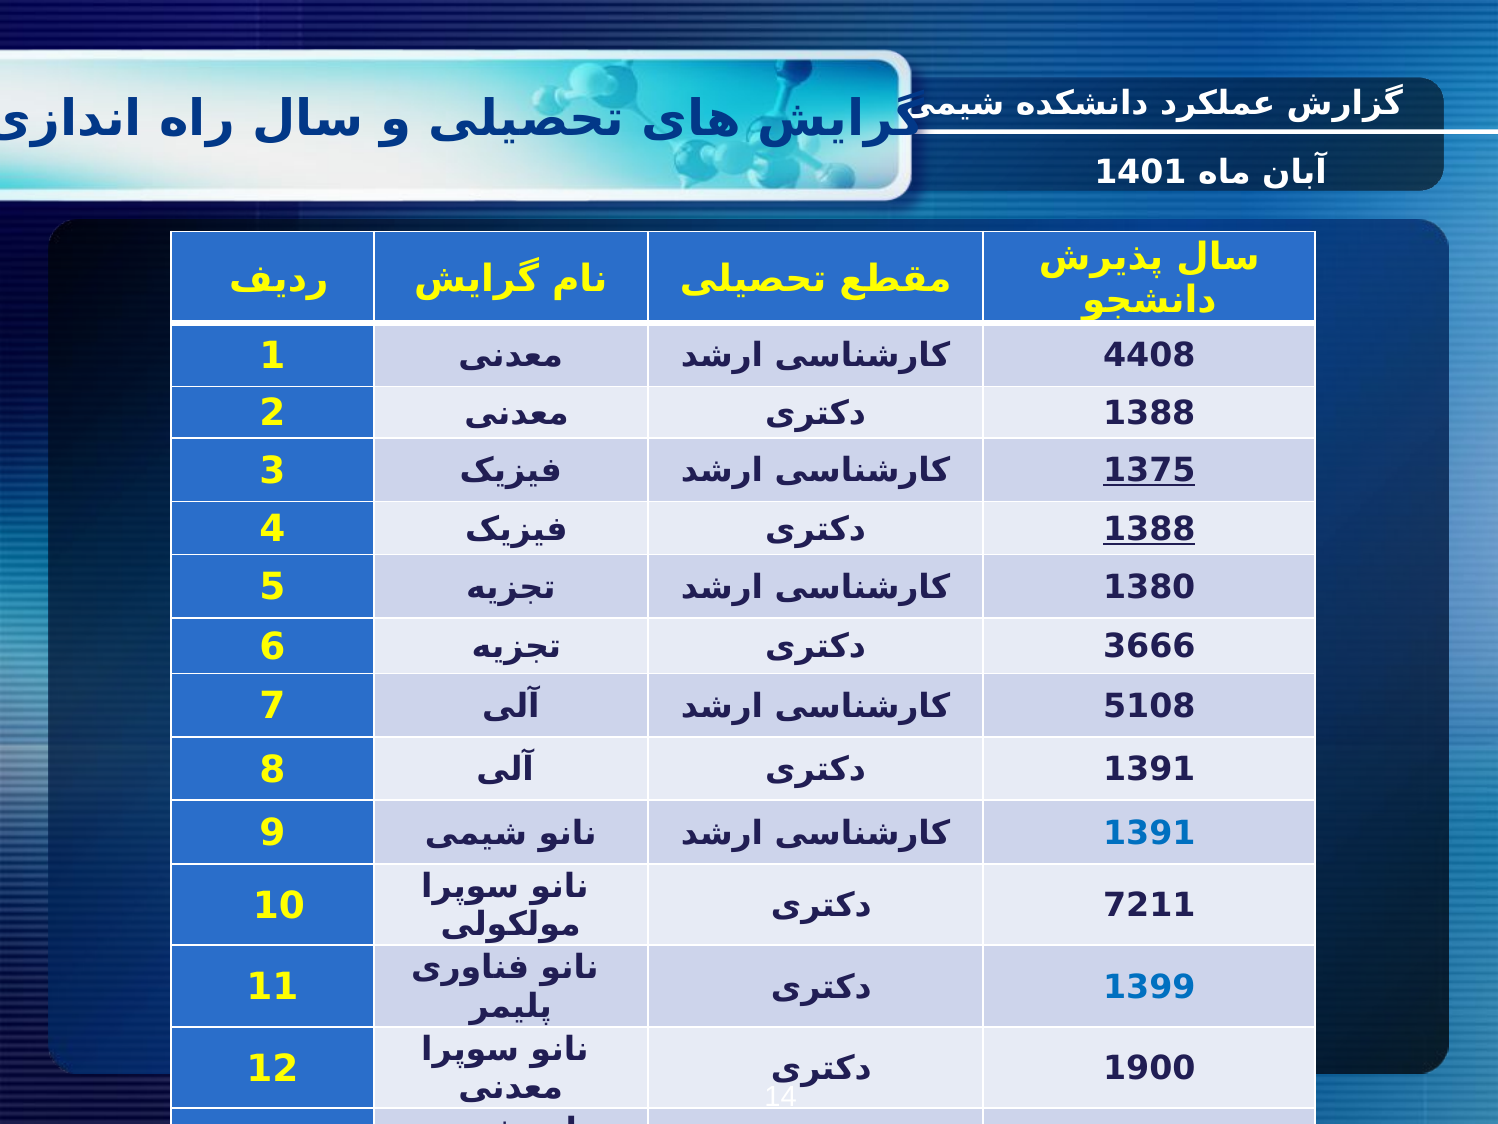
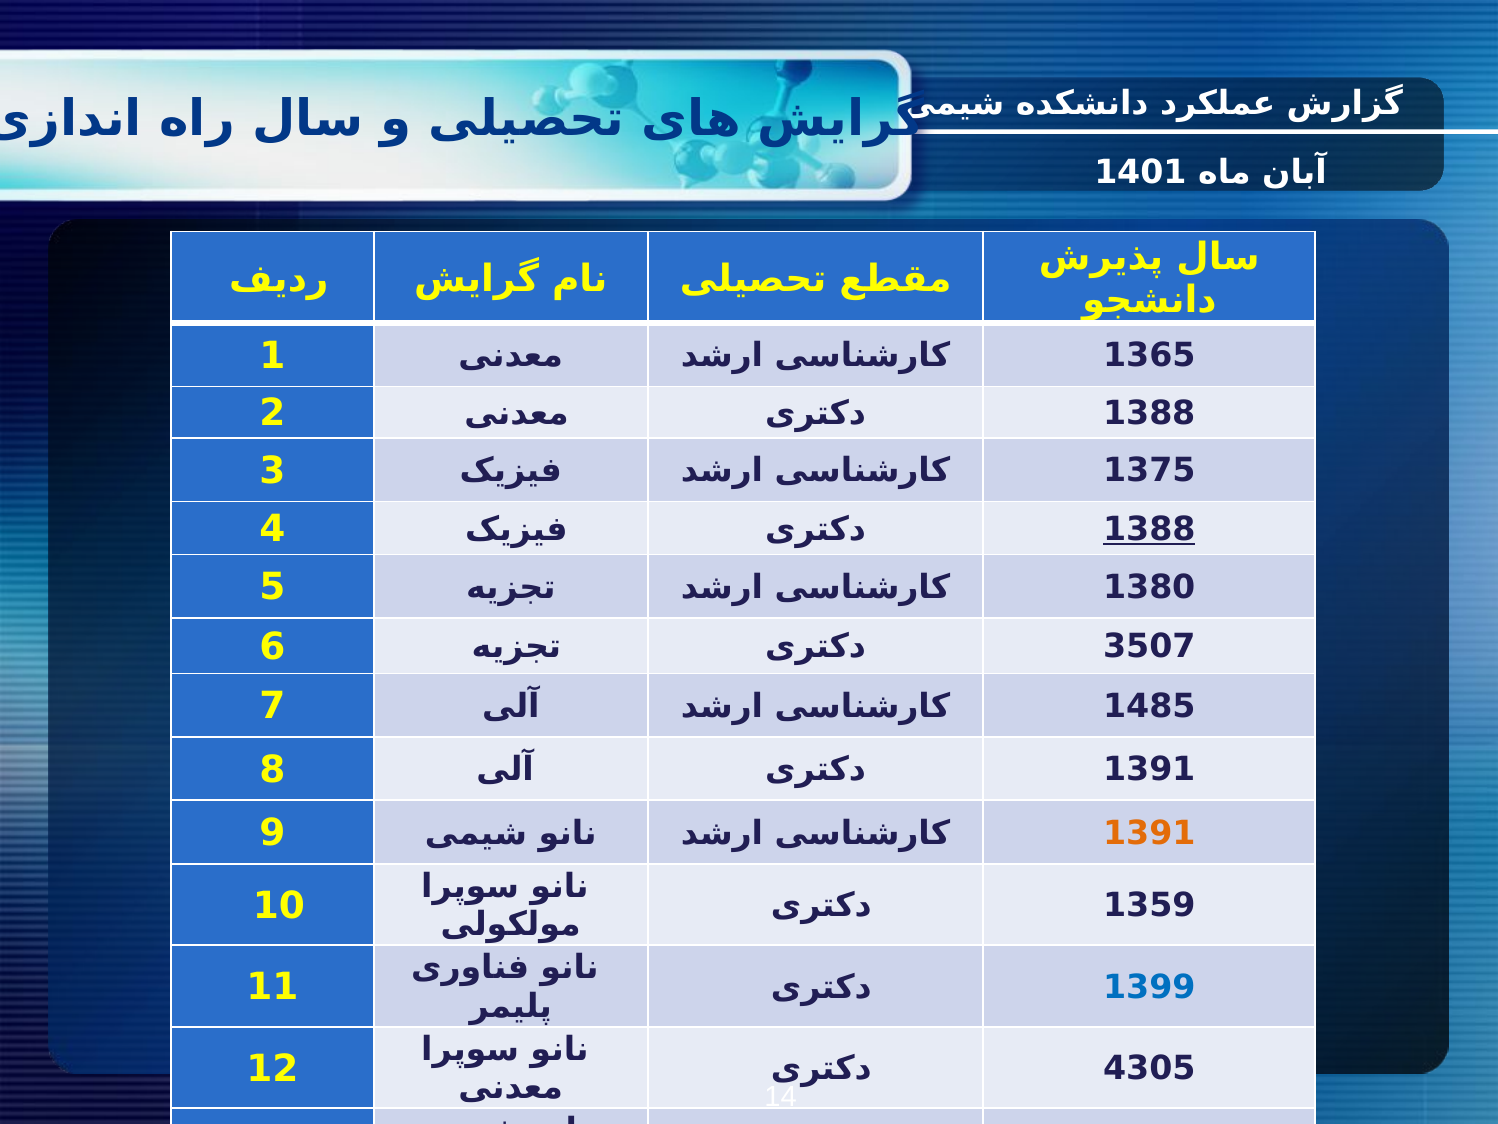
4408: 4408 -> 1365
1375 underline: present -> none
3666: 3666 -> 3507
5108: 5108 -> 1485
1391 at (1149, 833) colour: blue -> orange
7211: 7211 -> 1359
1900: 1900 -> 4305
